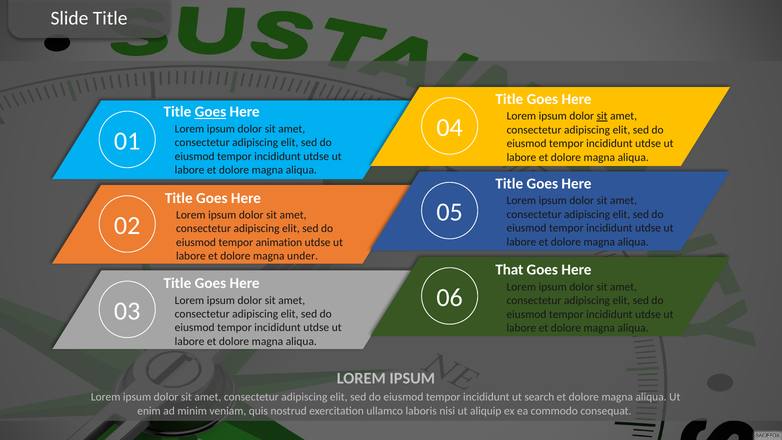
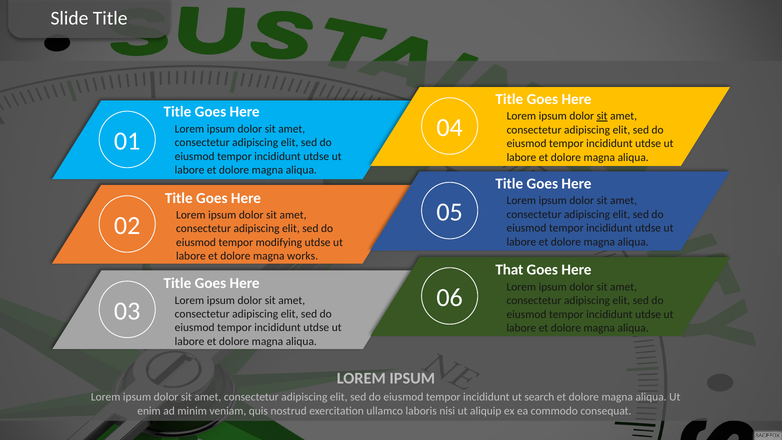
Goes at (210, 112) underline: present -> none
animation: animation -> modifying
under: under -> works
